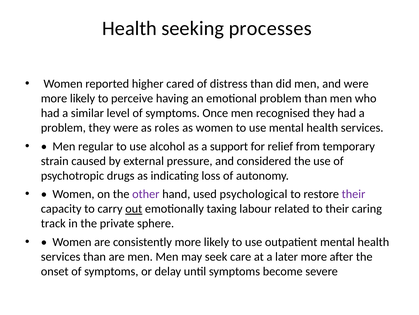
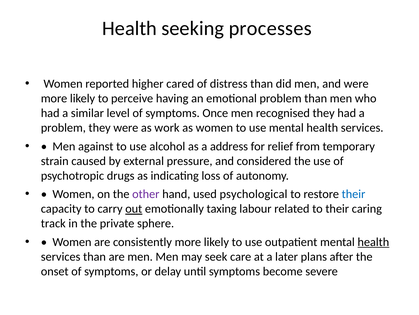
roles: roles -> work
regular: regular -> against
support: support -> address
their at (354, 194) colour: purple -> blue
health at (373, 241) underline: none -> present
later more: more -> plans
